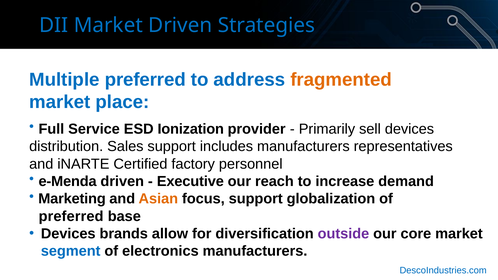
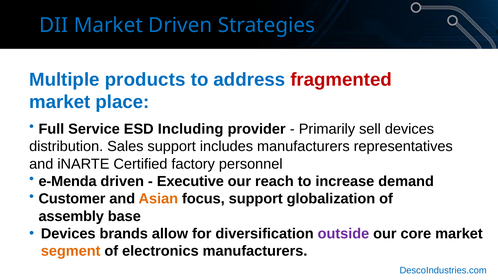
Multiple preferred: preferred -> products
fragmented colour: orange -> red
Ionization: Ionization -> Including
Marketing: Marketing -> Customer
preferred at (71, 216): preferred -> assembly
segment colour: blue -> orange
